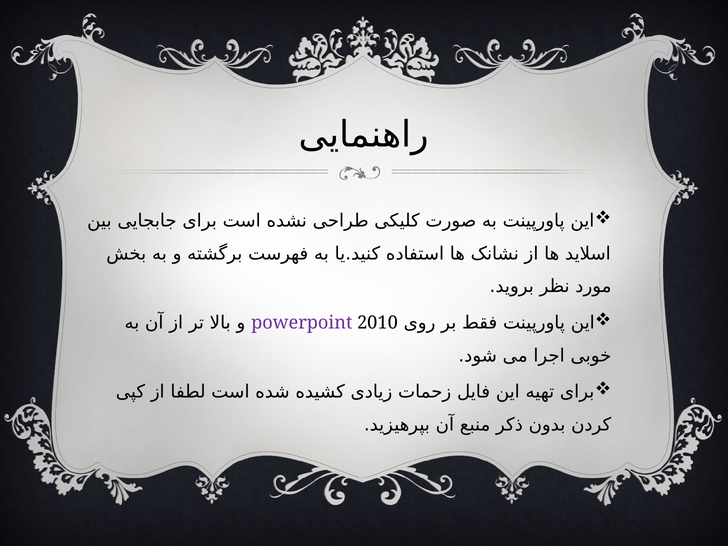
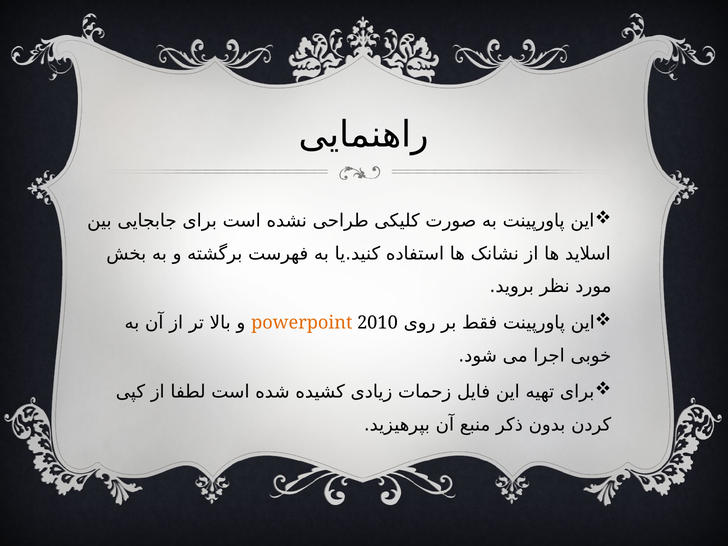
powerpoint colour: purple -> orange
